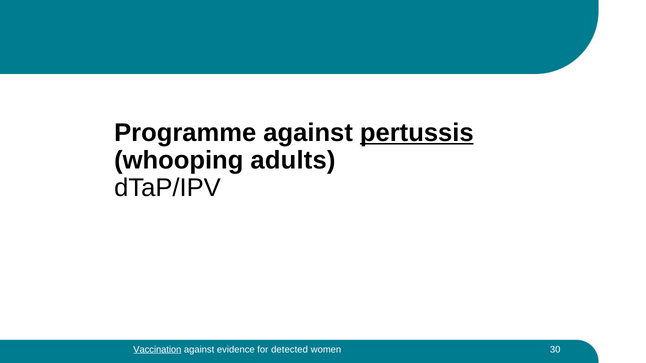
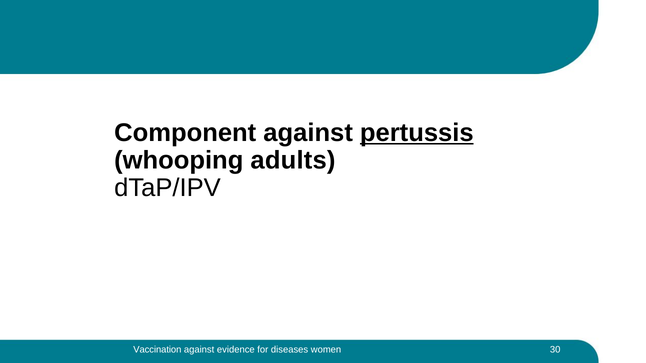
Programme: Programme -> Component
Vaccination underline: present -> none
detected: detected -> diseases
